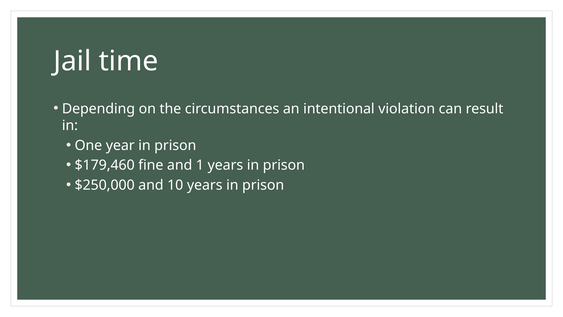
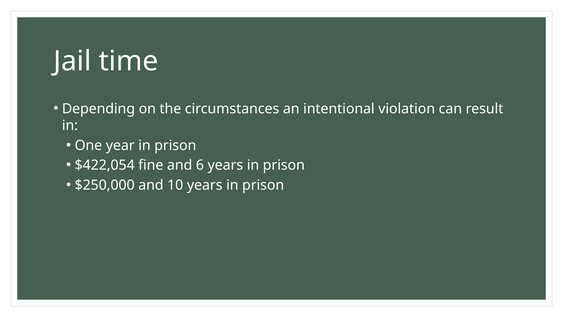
$179,460: $179,460 -> $422,054
1: 1 -> 6
